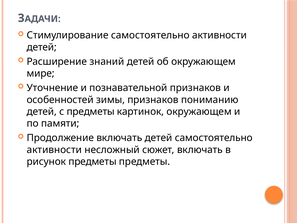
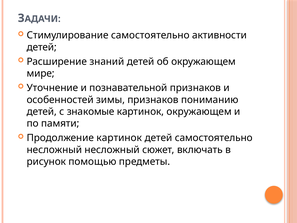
с предметы: предметы -> знакомые
Продолжение включать: включать -> картинок
активности at (54, 150): активности -> несложный
рисунок предметы: предметы -> помощью
